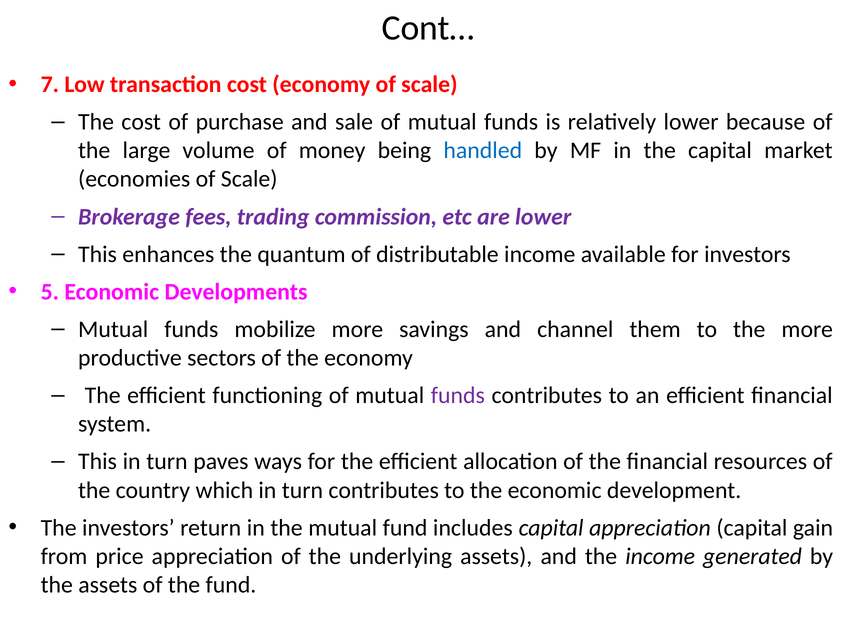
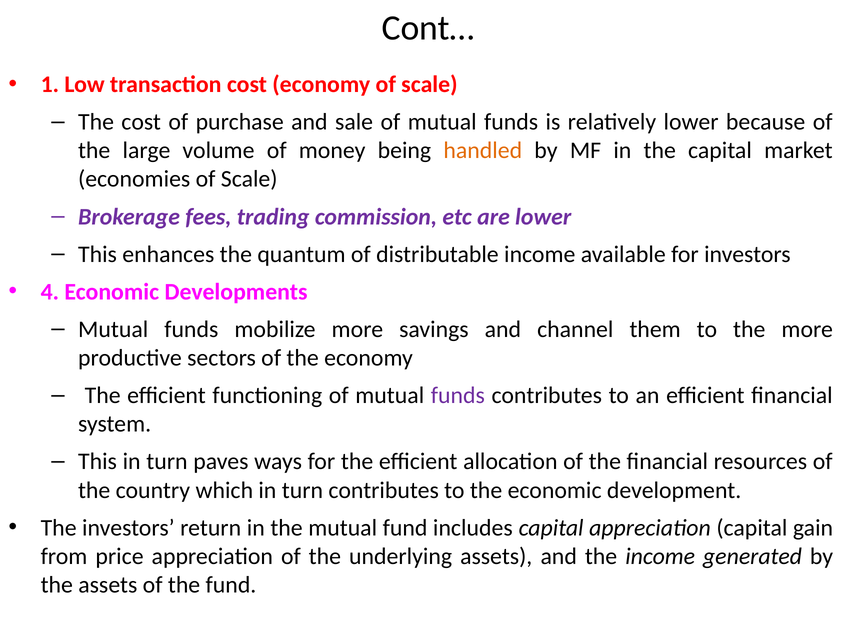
7: 7 -> 1
handled colour: blue -> orange
5: 5 -> 4
